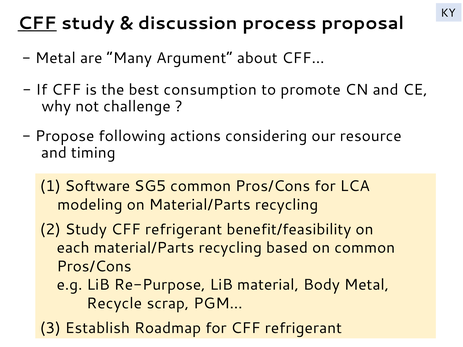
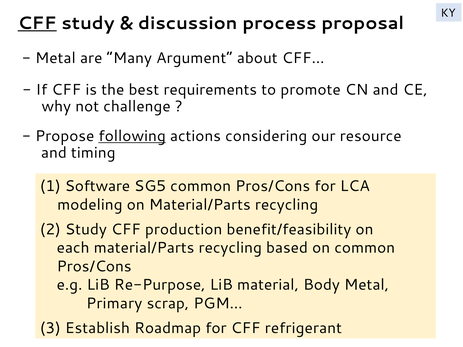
consumption: consumption -> requirements
following underline: none -> present
Study CFF refrigerant: refrigerant -> production
Recycle: Recycle -> Primary
